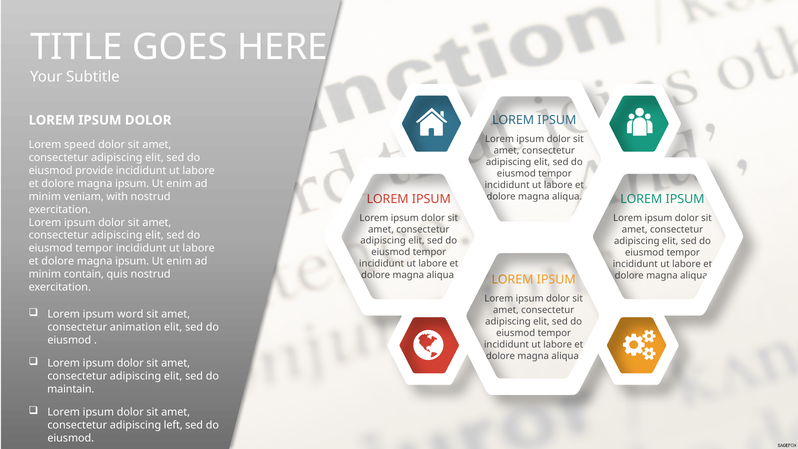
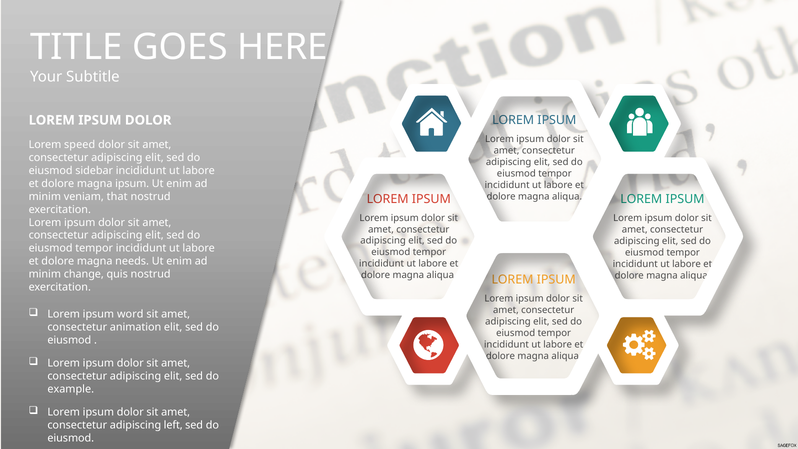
provide: provide -> sidebar
with: with -> that
ipsum at (132, 261): ipsum -> needs
contain: contain -> change
maintain: maintain -> example
